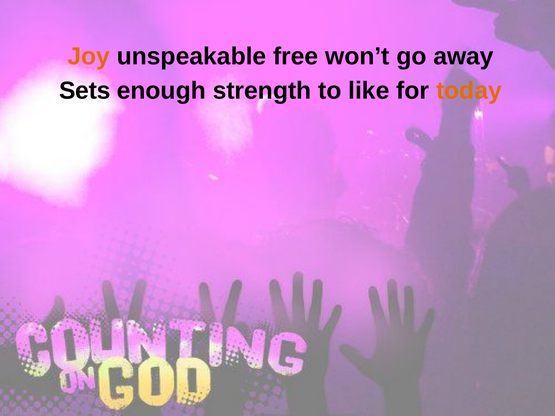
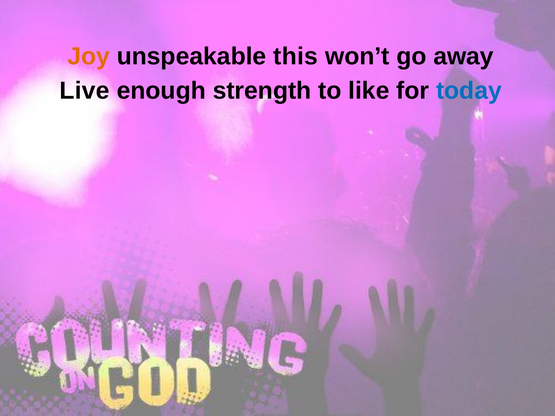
free: free -> this
Sets: Sets -> Live
today colour: orange -> blue
